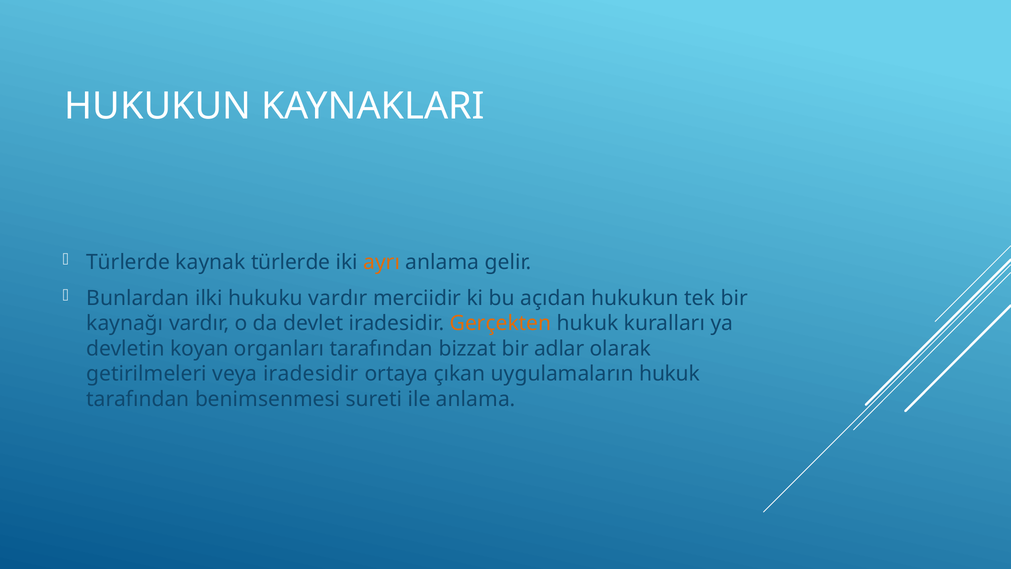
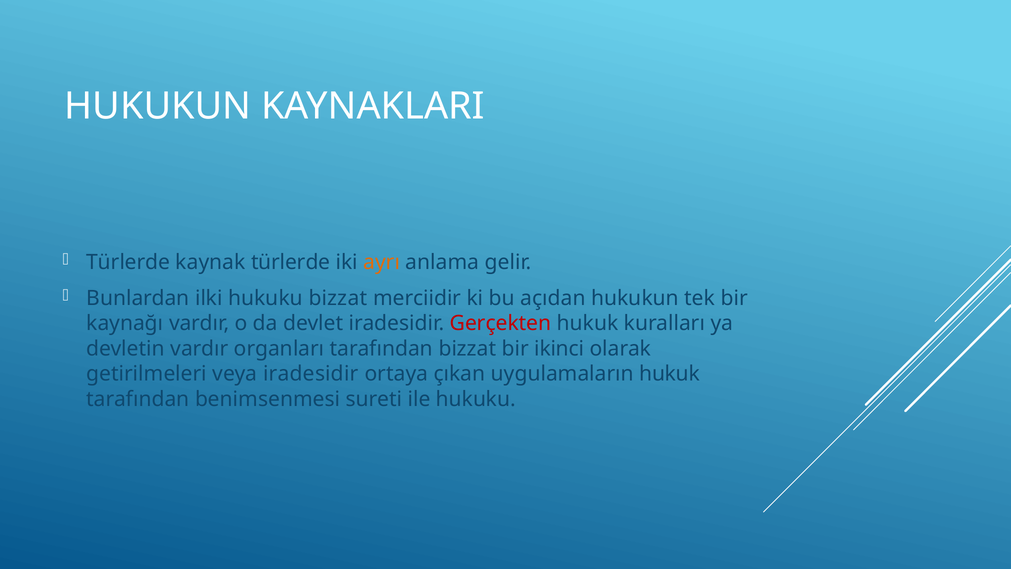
hukuku vardır: vardır -> bizzat
Gerçekten colour: orange -> red
devletin koyan: koyan -> vardır
adlar: adlar -> ikinci
ile anlama: anlama -> hukuku
